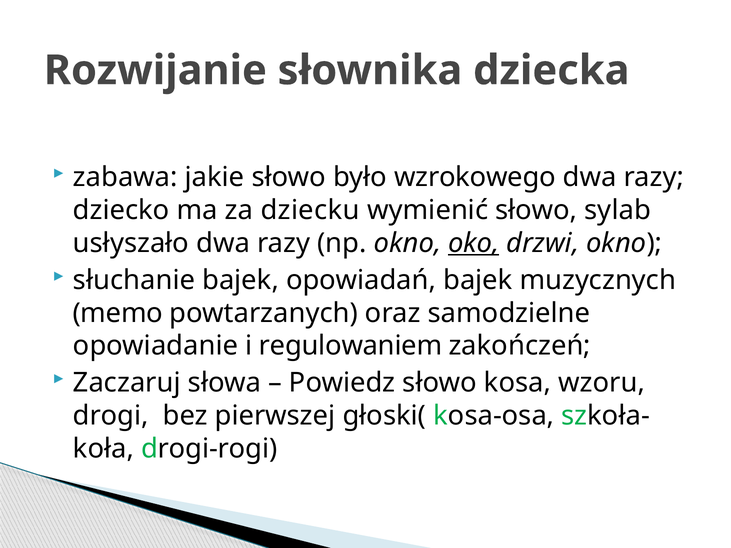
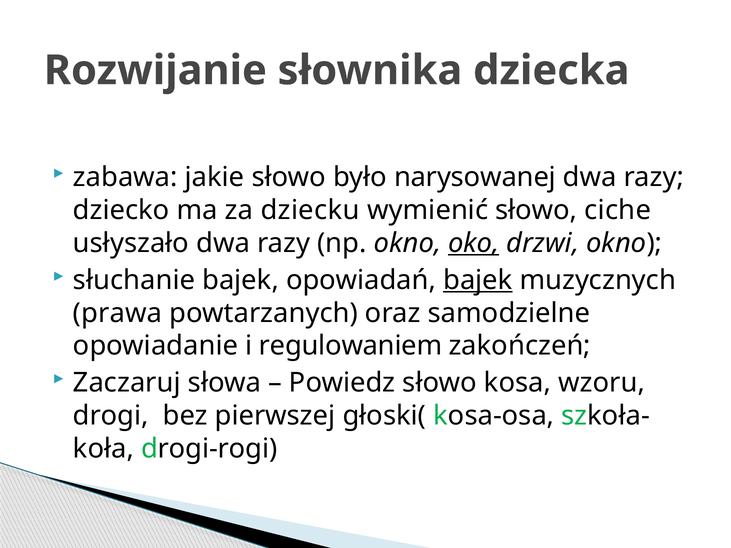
wzrokowego: wzrokowego -> narysowanej
sylab: sylab -> ciche
bajek at (478, 280) underline: none -> present
memo: memo -> prawa
